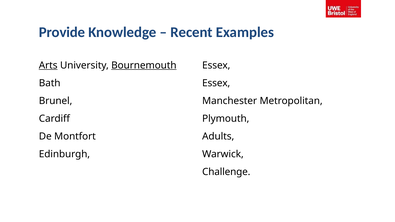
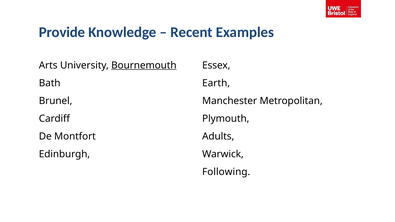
Arts underline: present -> none
Essex at (216, 83): Essex -> Earth
Challenge: Challenge -> Following
